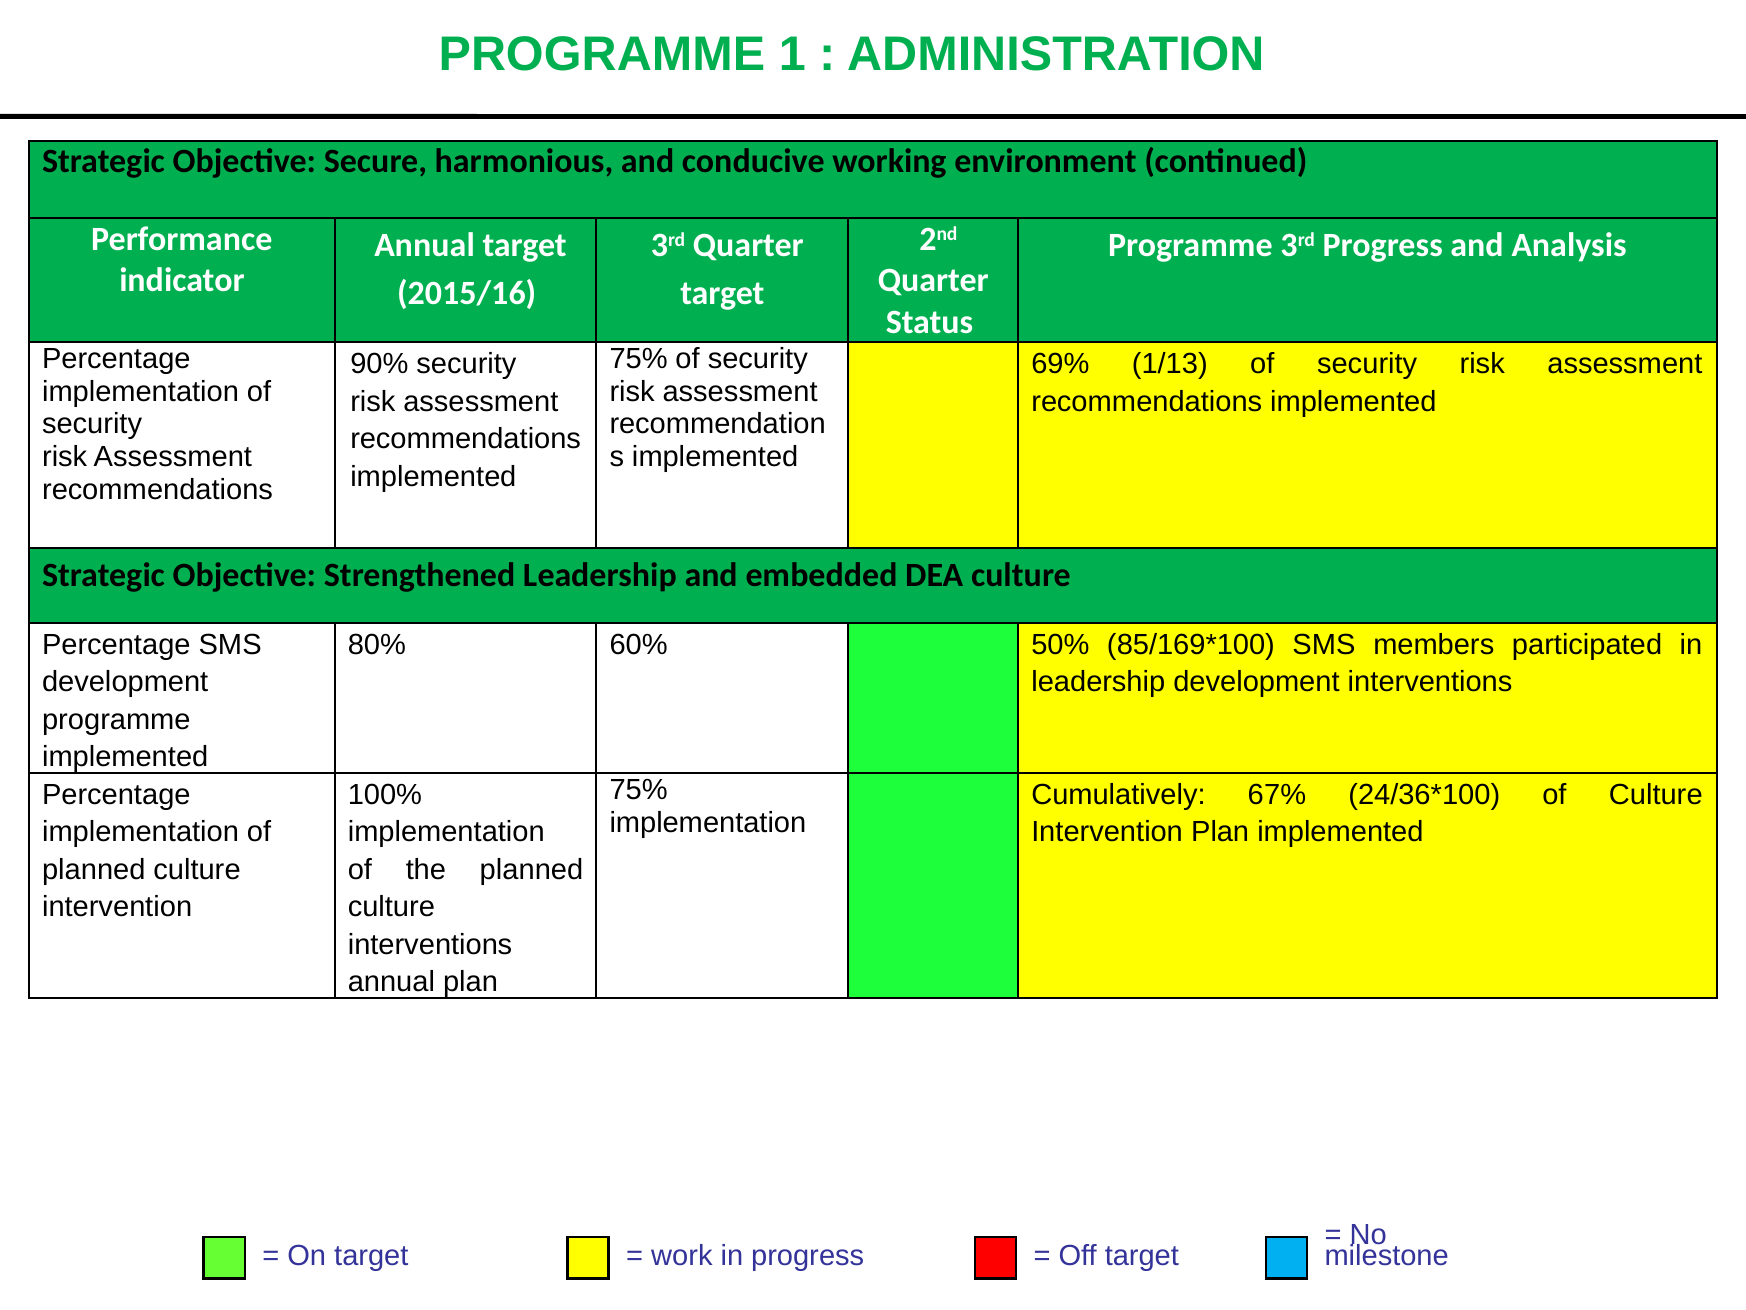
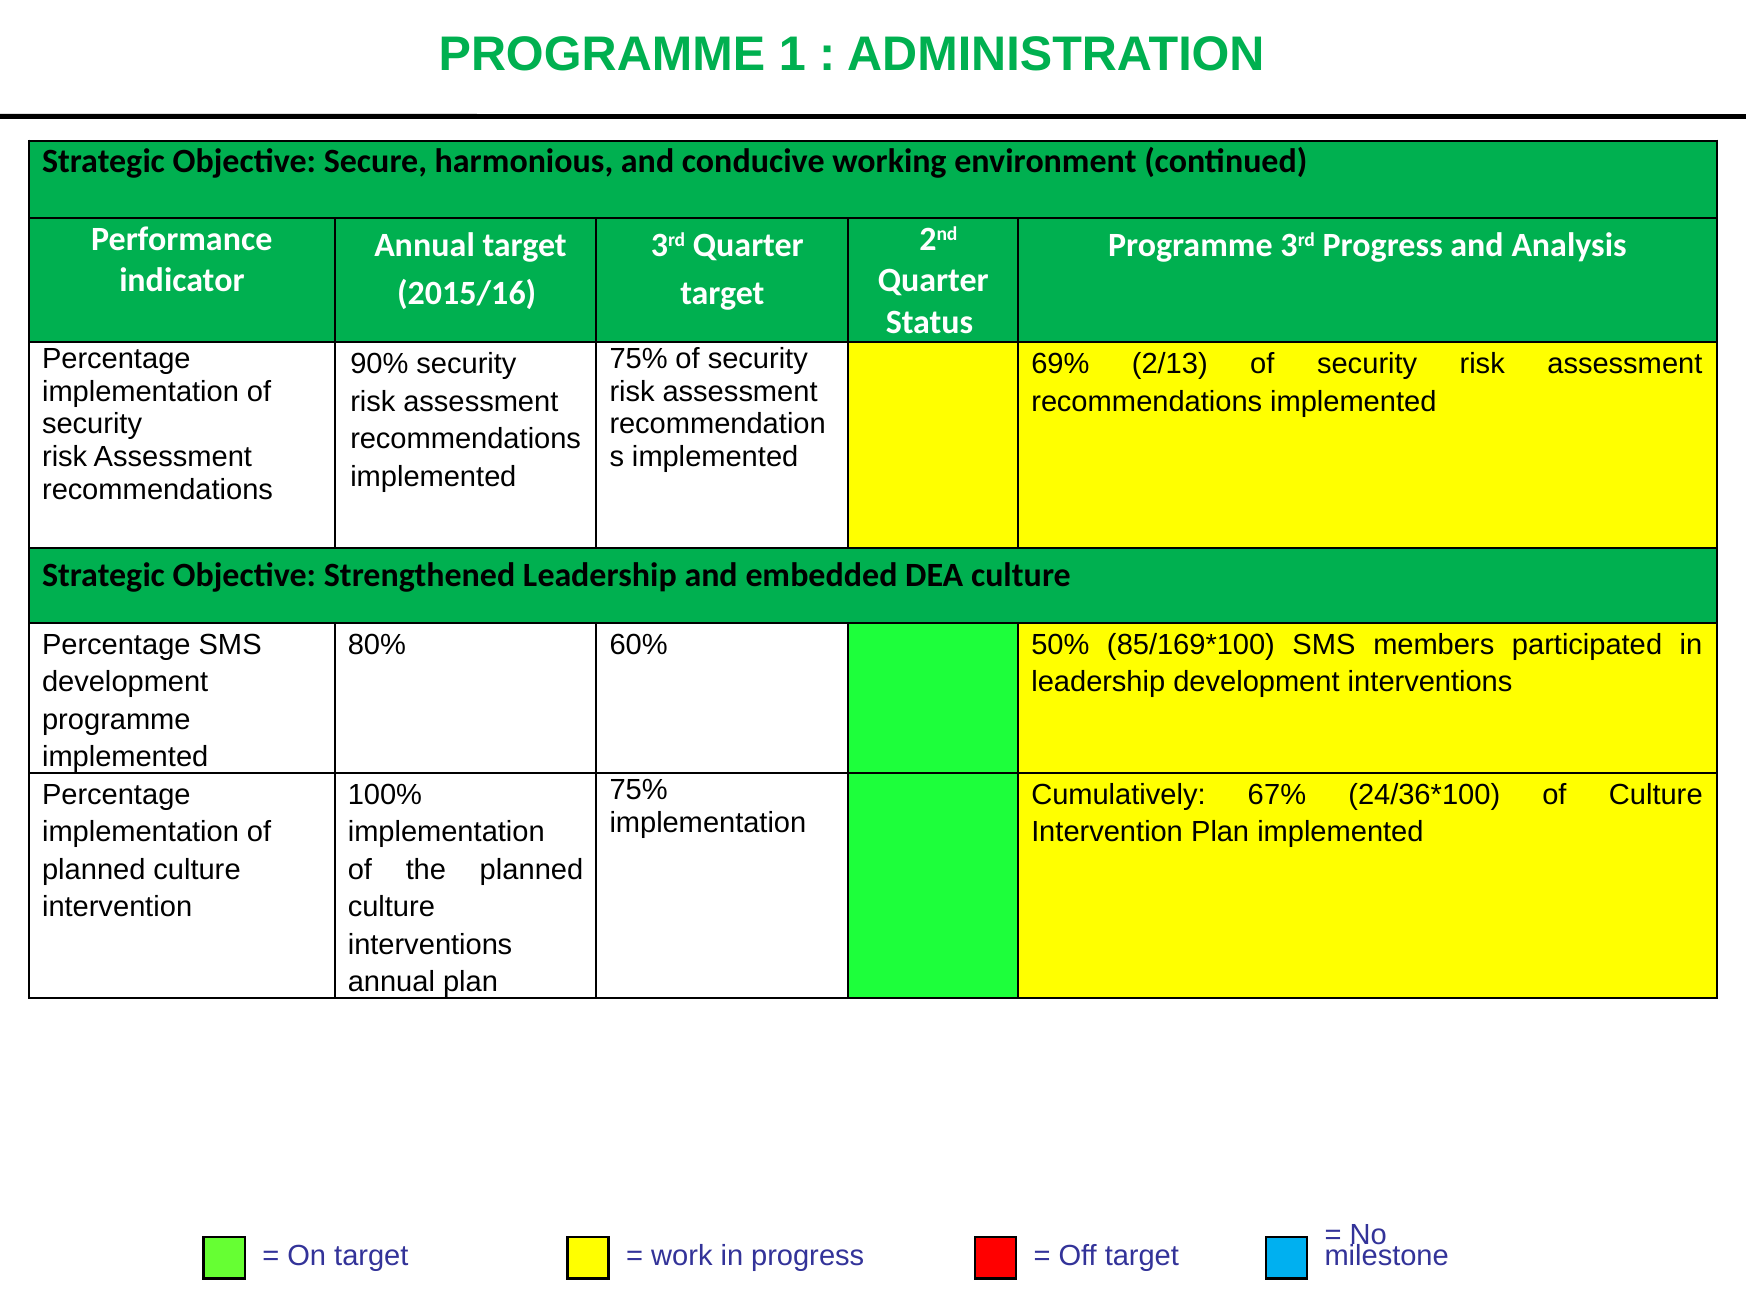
1/13: 1/13 -> 2/13
